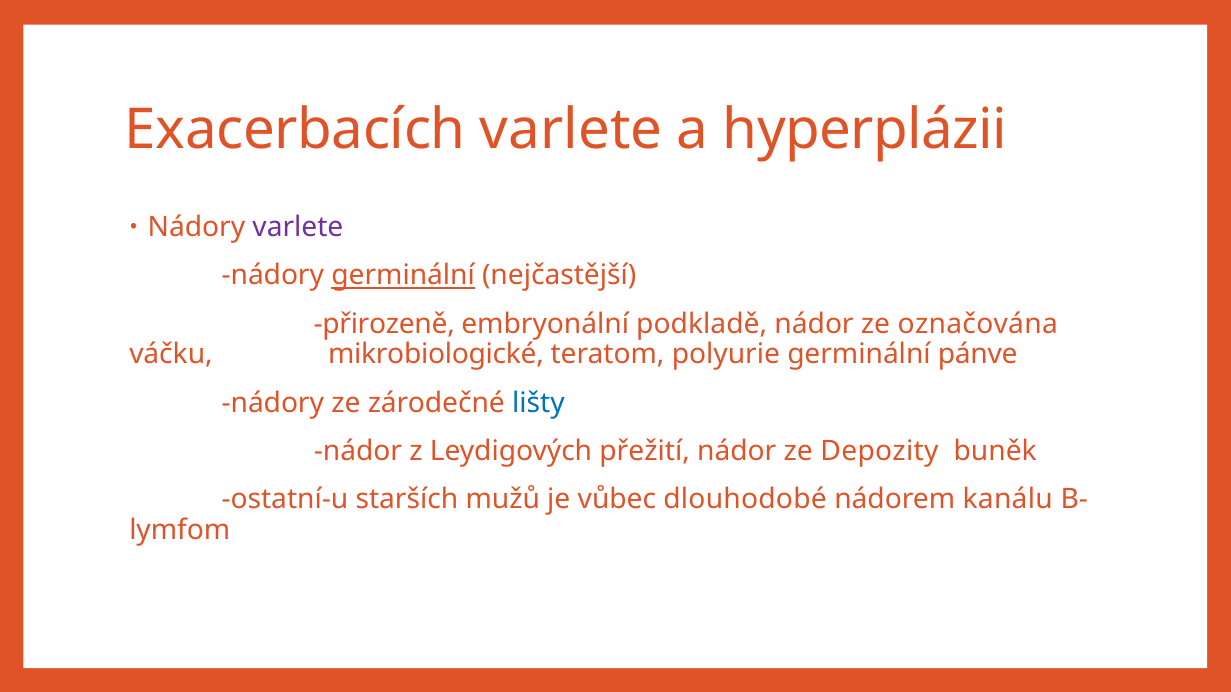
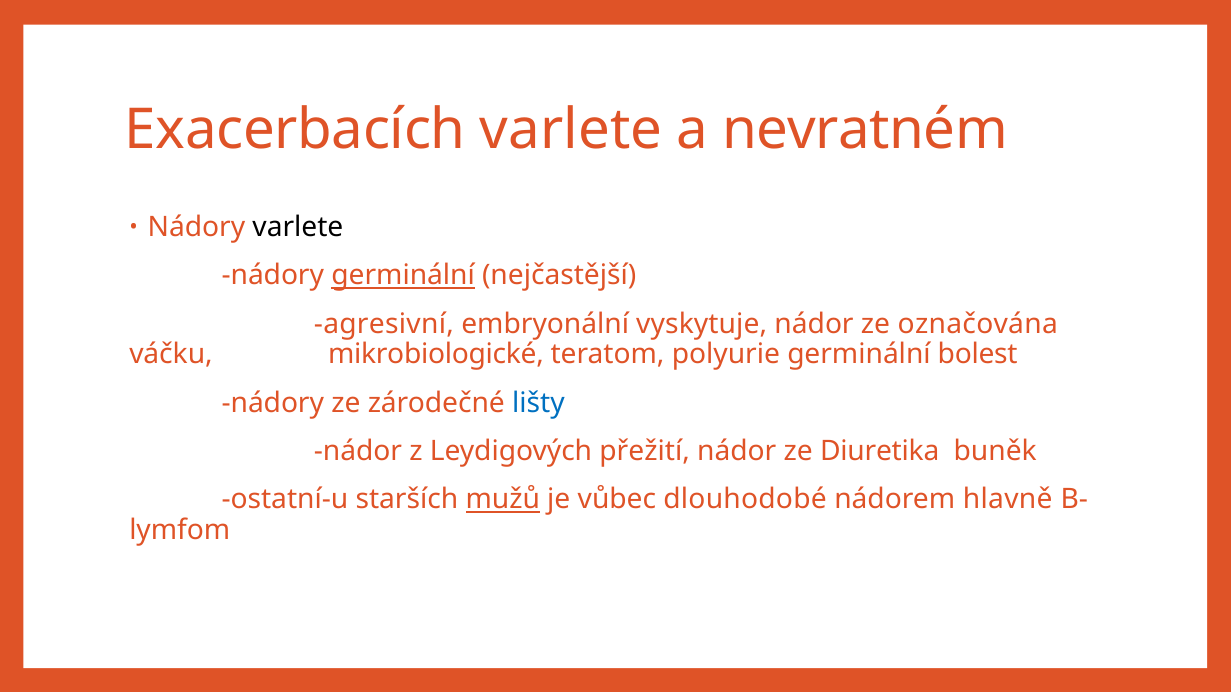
hyperplázii: hyperplázii -> nevratném
varlete at (298, 227) colour: purple -> black
přirozeně: přirozeně -> agresivní
podkladě: podkladě -> vyskytuje
pánve: pánve -> bolest
Depozity: Depozity -> Diuretika
mužů underline: none -> present
kanálu: kanálu -> hlavně
